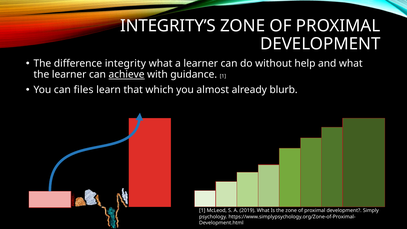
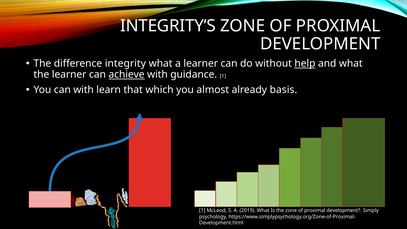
help underline: none -> present
can files: files -> with
blurb: blurb -> basis
